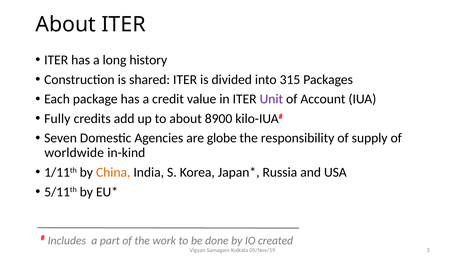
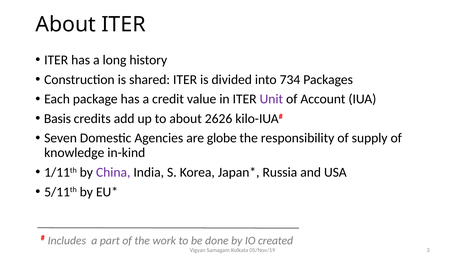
315: 315 -> 734
Fully: Fully -> Basis
8900: 8900 -> 2626
worldwide: worldwide -> knowledge
China colour: orange -> purple
